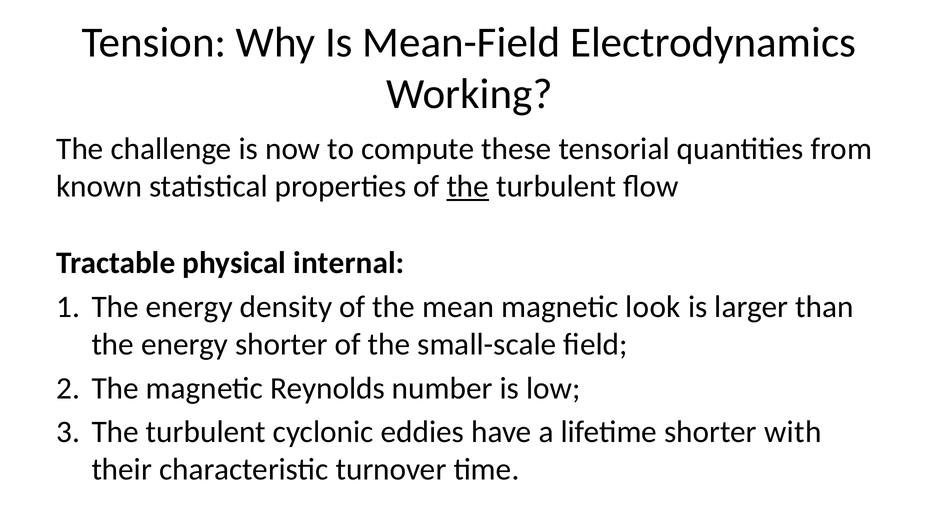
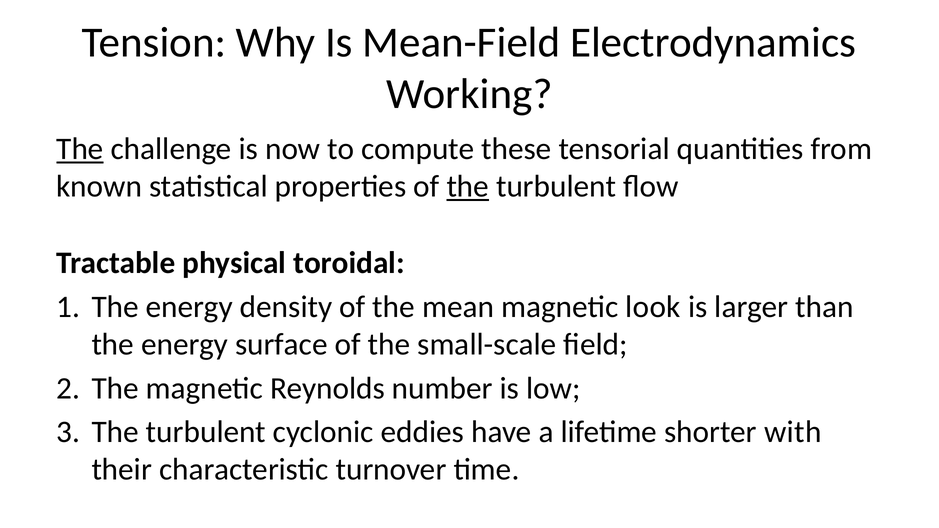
The at (80, 149) underline: none -> present
internal: internal -> toroidal
energy shorter: shorter -> surface
